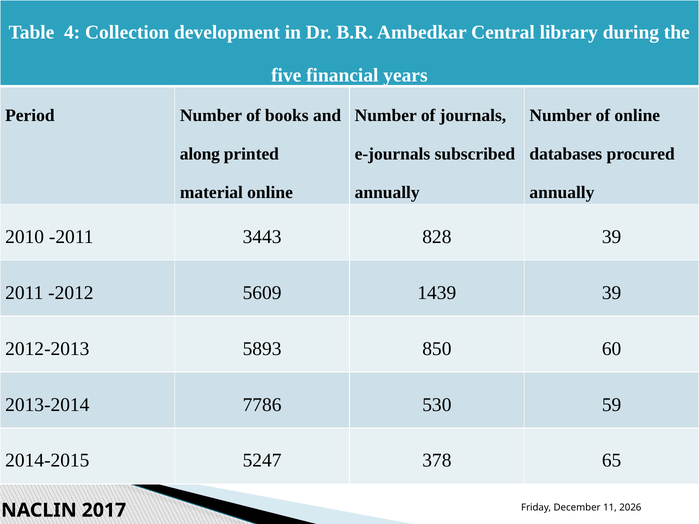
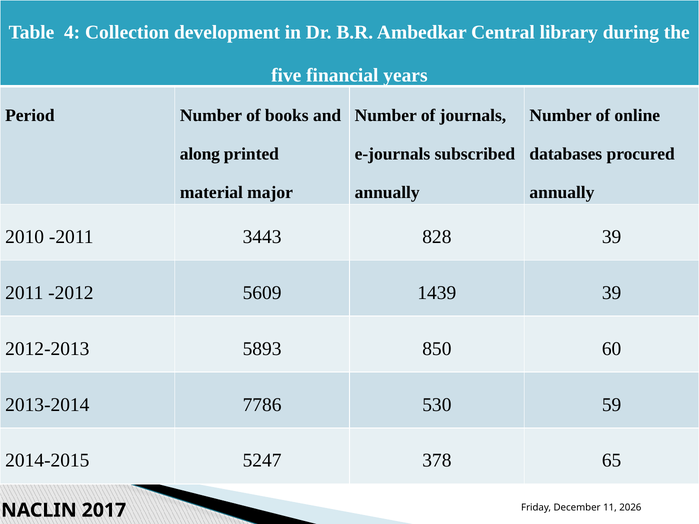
material online: online -> major
